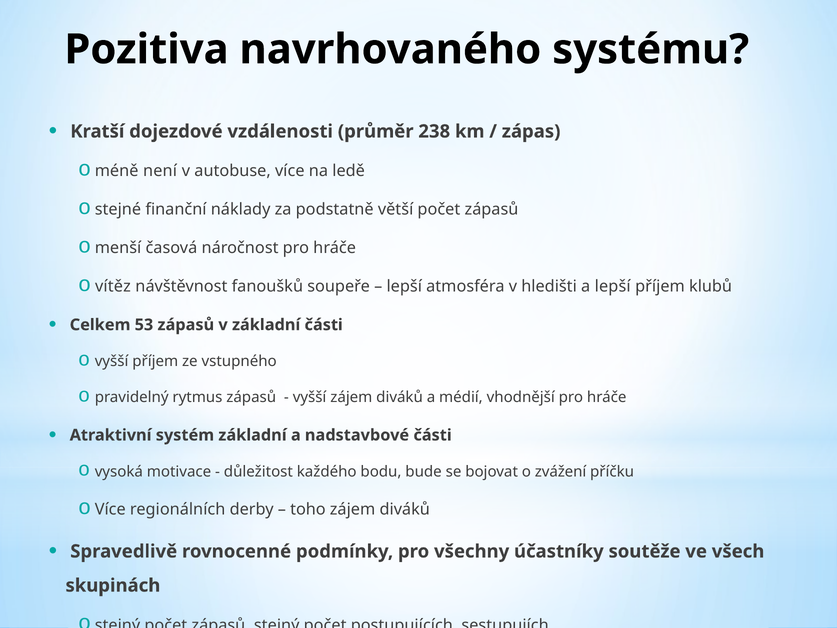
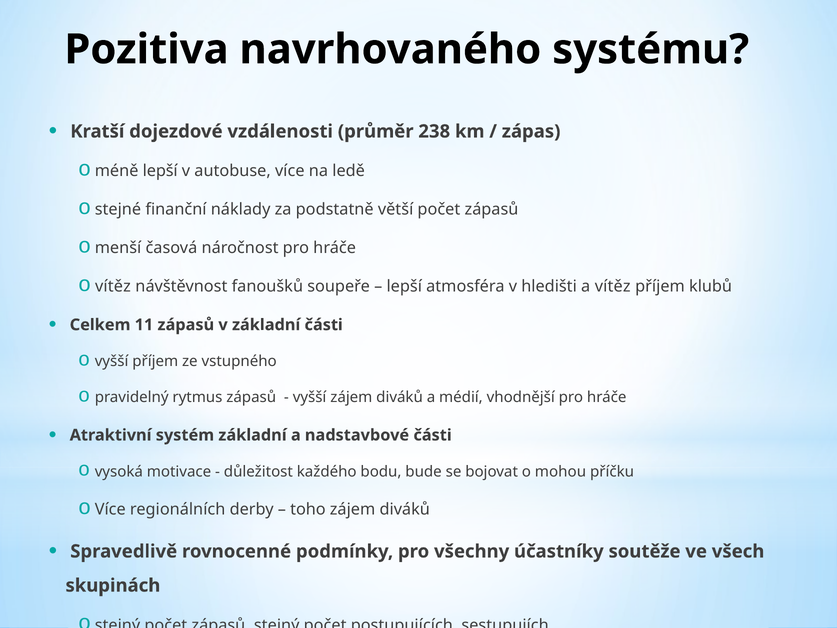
méně není: není -> lepší
a lepší: lepší -> vítěz
53: 53 -> 11
zvážení: zvážení -> mohou
